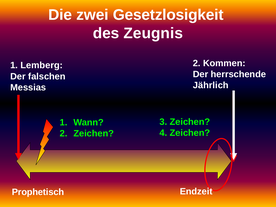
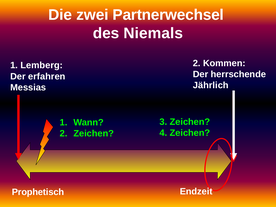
Gesetzlosigkeit: Gesetzlosigkeit -> Partnerwechsel
Zeugnis: Zeugnis -> Niemals
falschen: falschen -> erfahren
